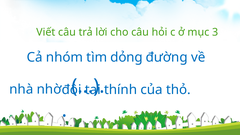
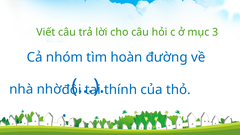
dỏng: dỏng -> hoàn
